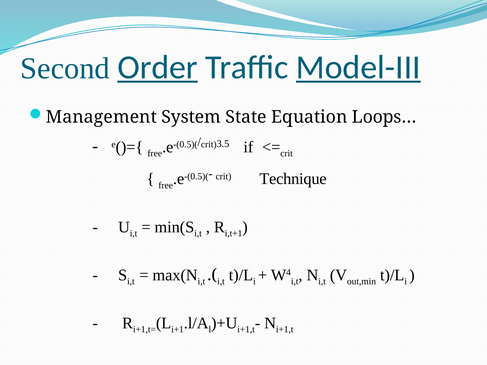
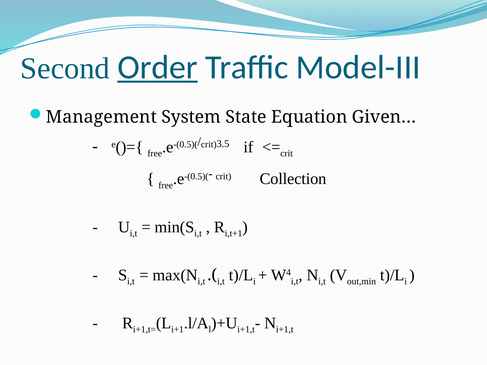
Model-III underline: present -> none
Loops…: Loops… -> Given…
Technique: Technique -> Collection
